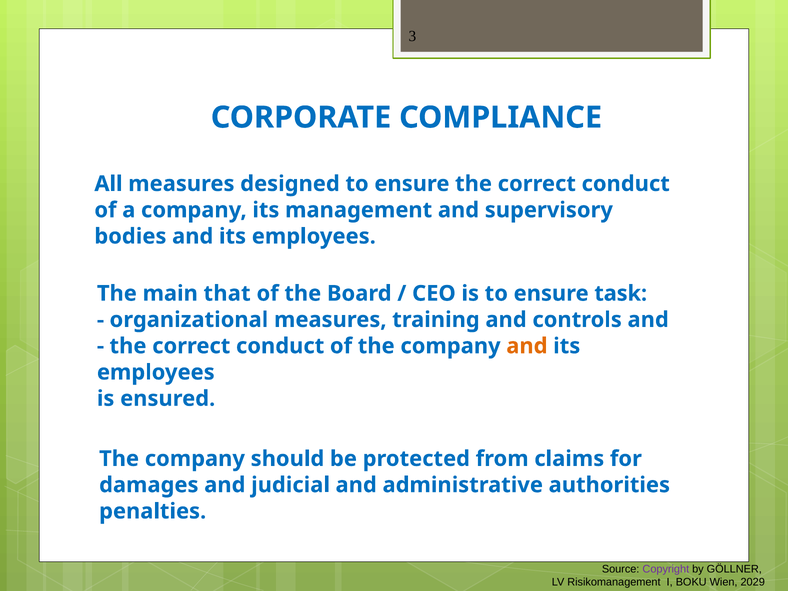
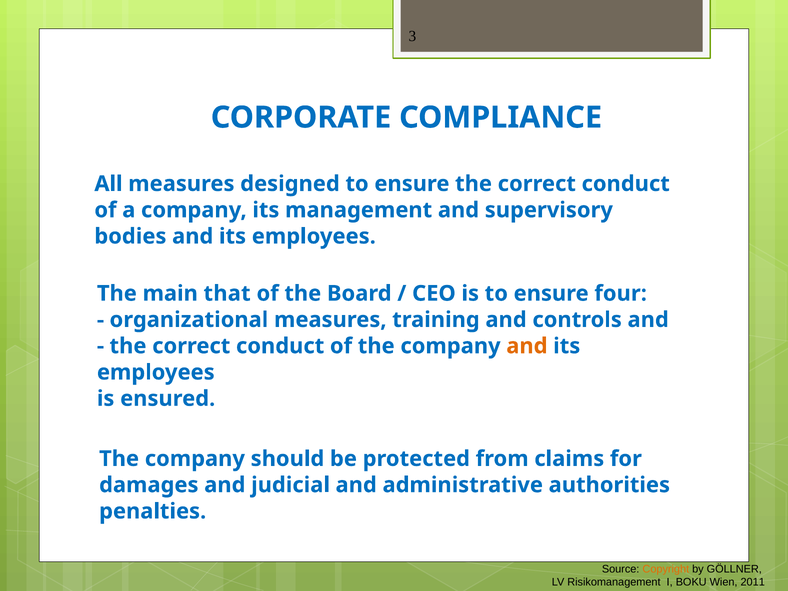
task: task -> four
Copyright colour: purple -> orange
2029: 2029 -> 2011
